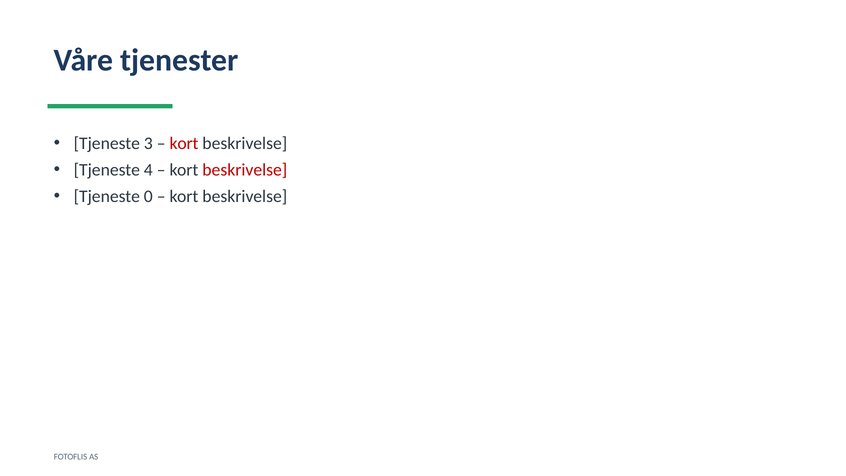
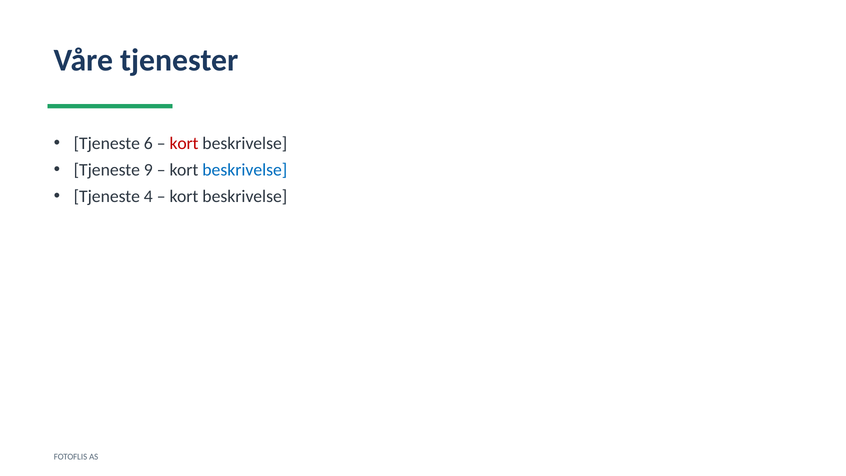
3: 3 -> 6
4: 4 -> 9
beskrivelse at (245, 170) colour: red -> blue
0: 0 -> 4
